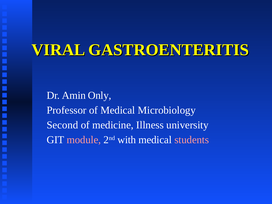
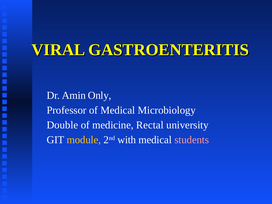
Second: Second -> Double
Illness: Illness -> Rectal
module colour: pink -> yellow
